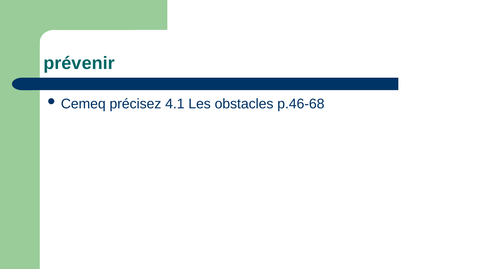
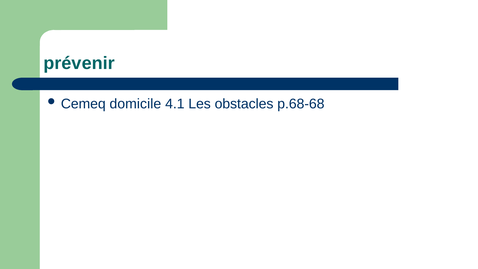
précisez: précisez -> domicile
p.46-68: p.46-68 -> p.68-68
